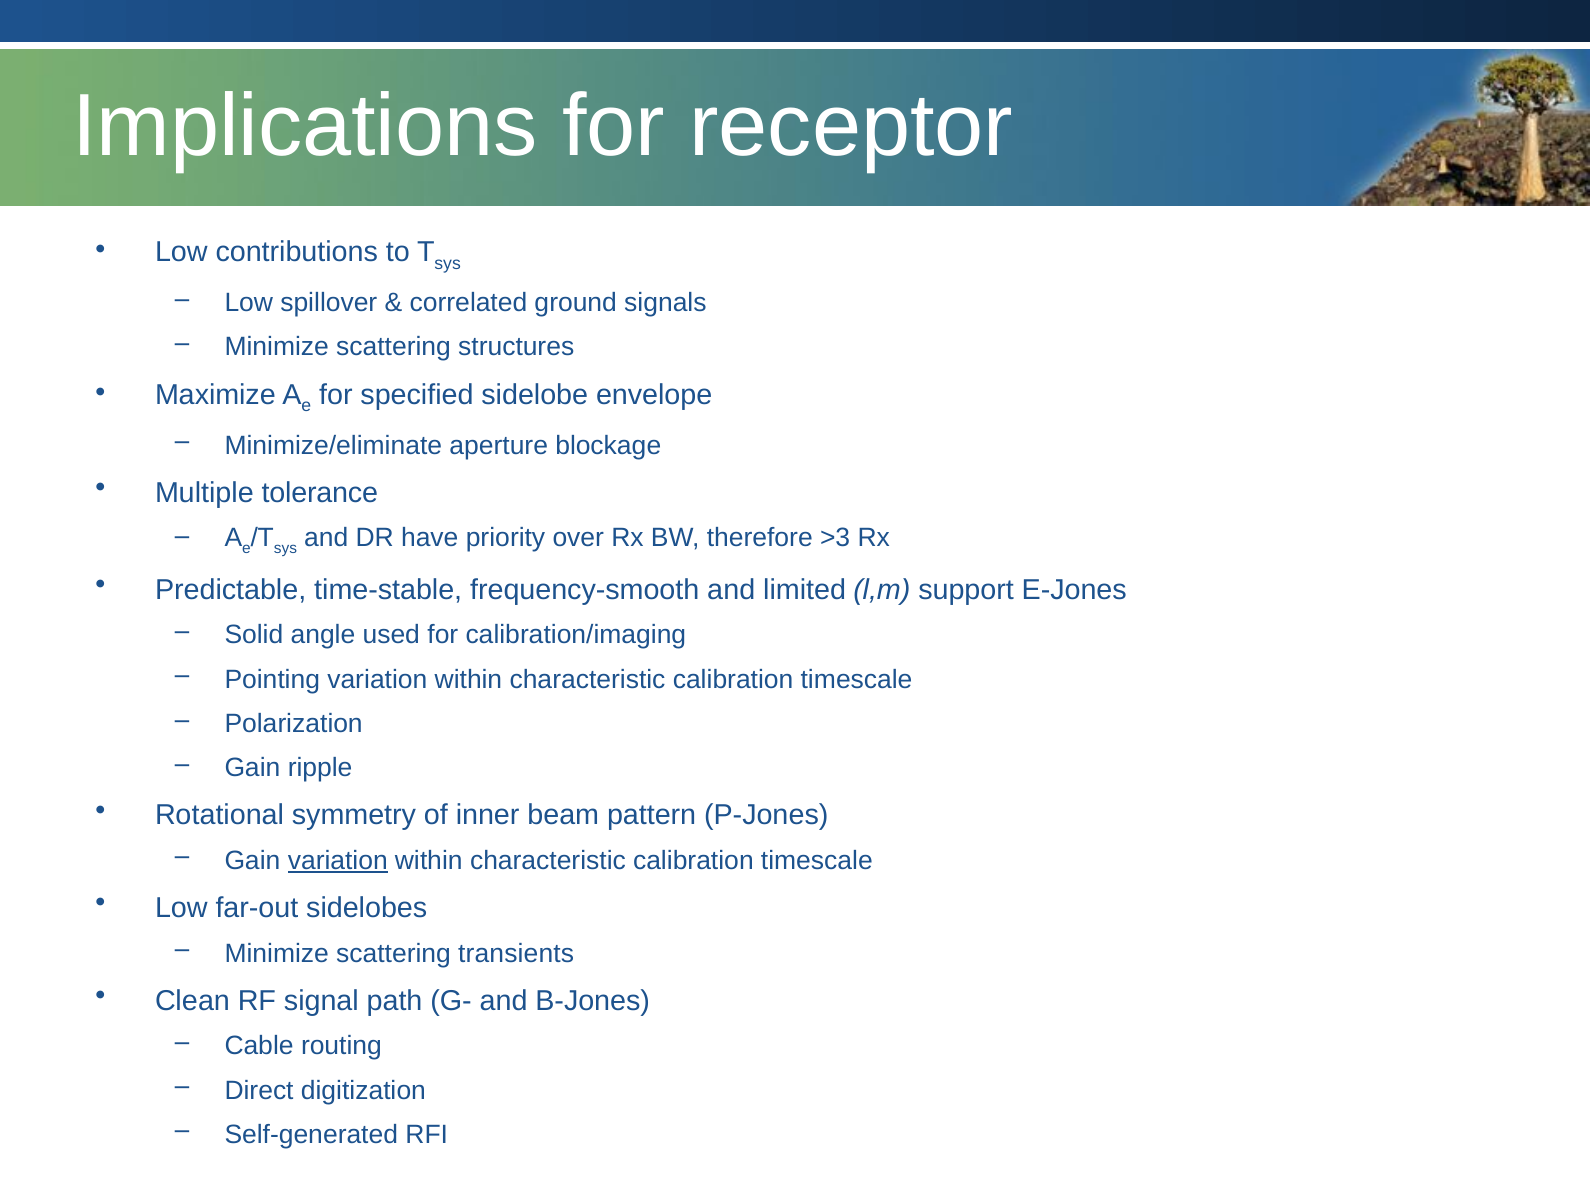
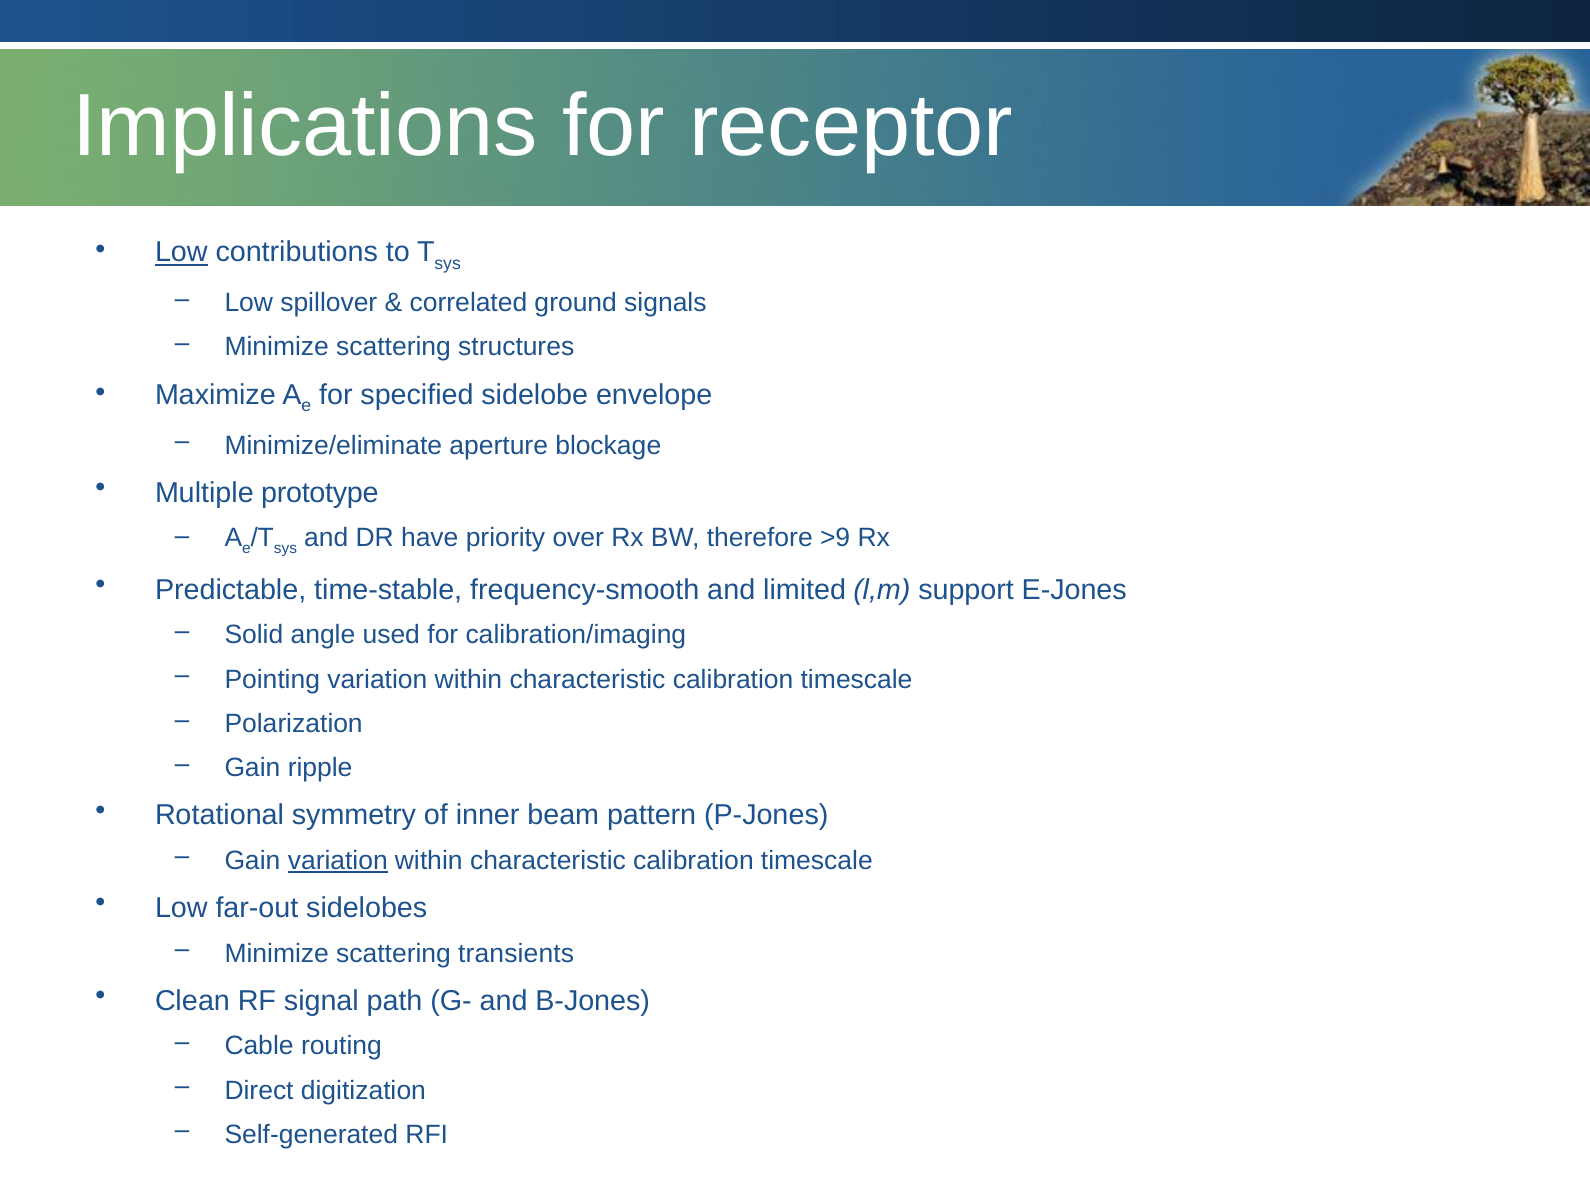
Low at (181, 252) underline: none -> present
tolerance: tolerance -> prototype
>3: >3 -> >9
